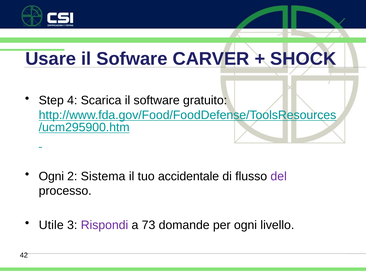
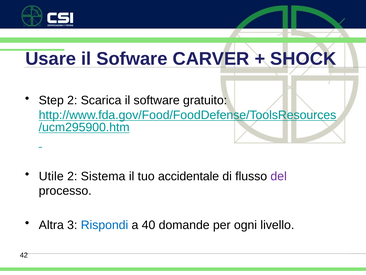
Step 4: 4 -> 2
Ogni at (51, 176): Ogni -> Utile
Utile: Utile -> Altra
Rispondi colour: purple -> blue
73: 73 -> 40
